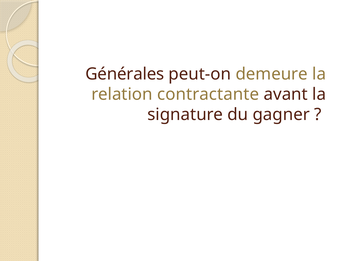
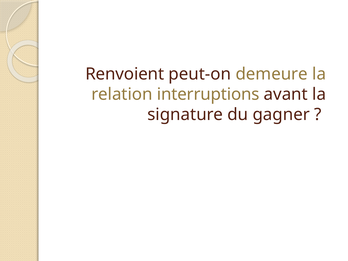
Générales: Générales -> Renvoient
contractante: contractante -> interruptions
